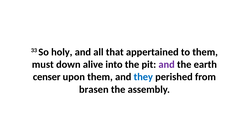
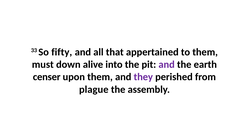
holy: holy -> fifty
they colour: blue -> purple
brasen: brasen -> plague
